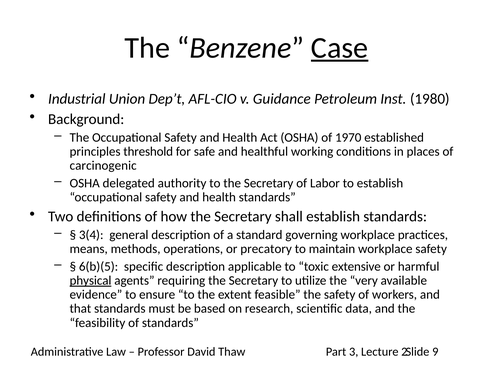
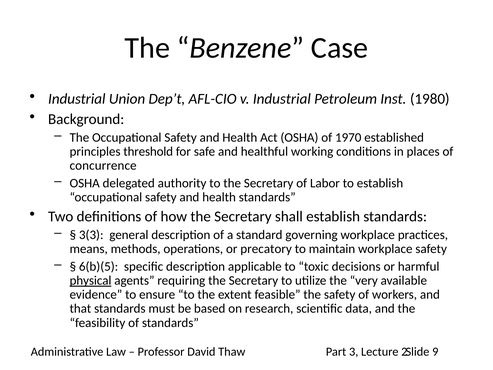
Case underline: present -> none
v Guidance: Guidance -> Industrial
carcinogenic: carcinogenic -> concurrence
3(4: 3(4 -> 3(3
extensive: extensive -> decisions
